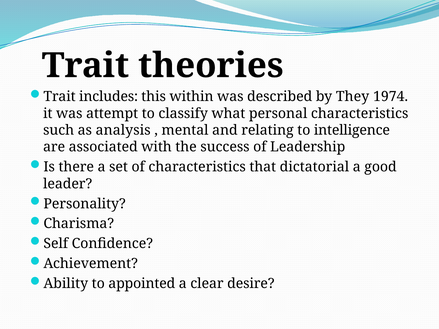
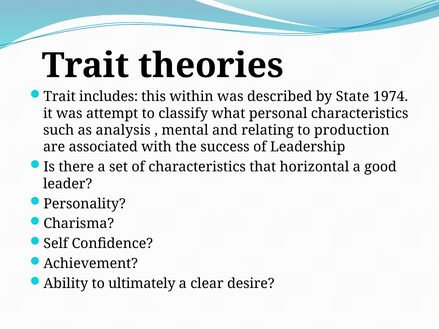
They: They -> State
intelligence: intelligence -> production
dictatorial: dictatorial -> horizontal
appointed: appointed -> ultimately
